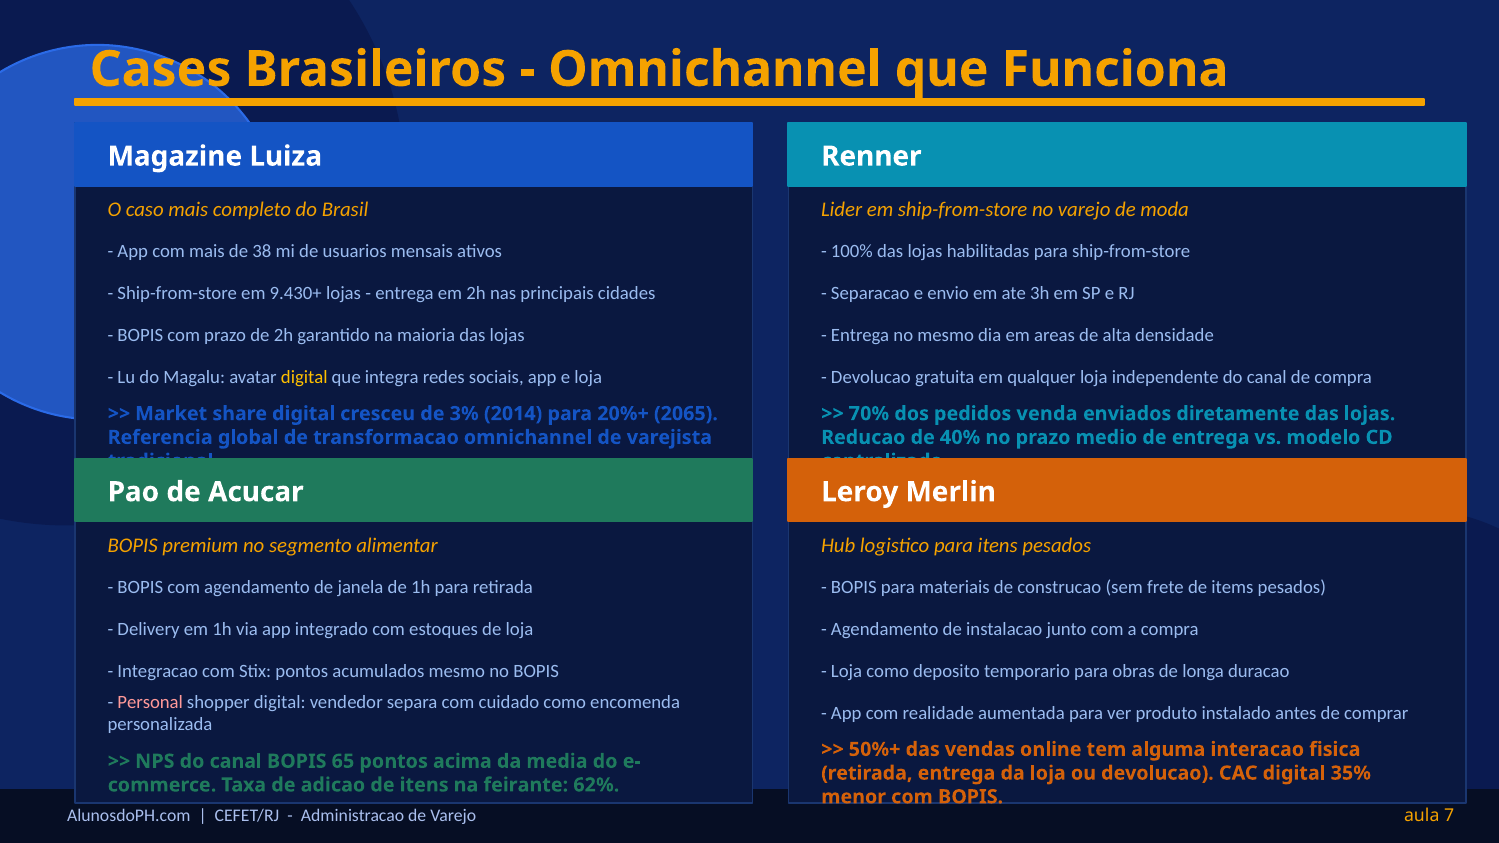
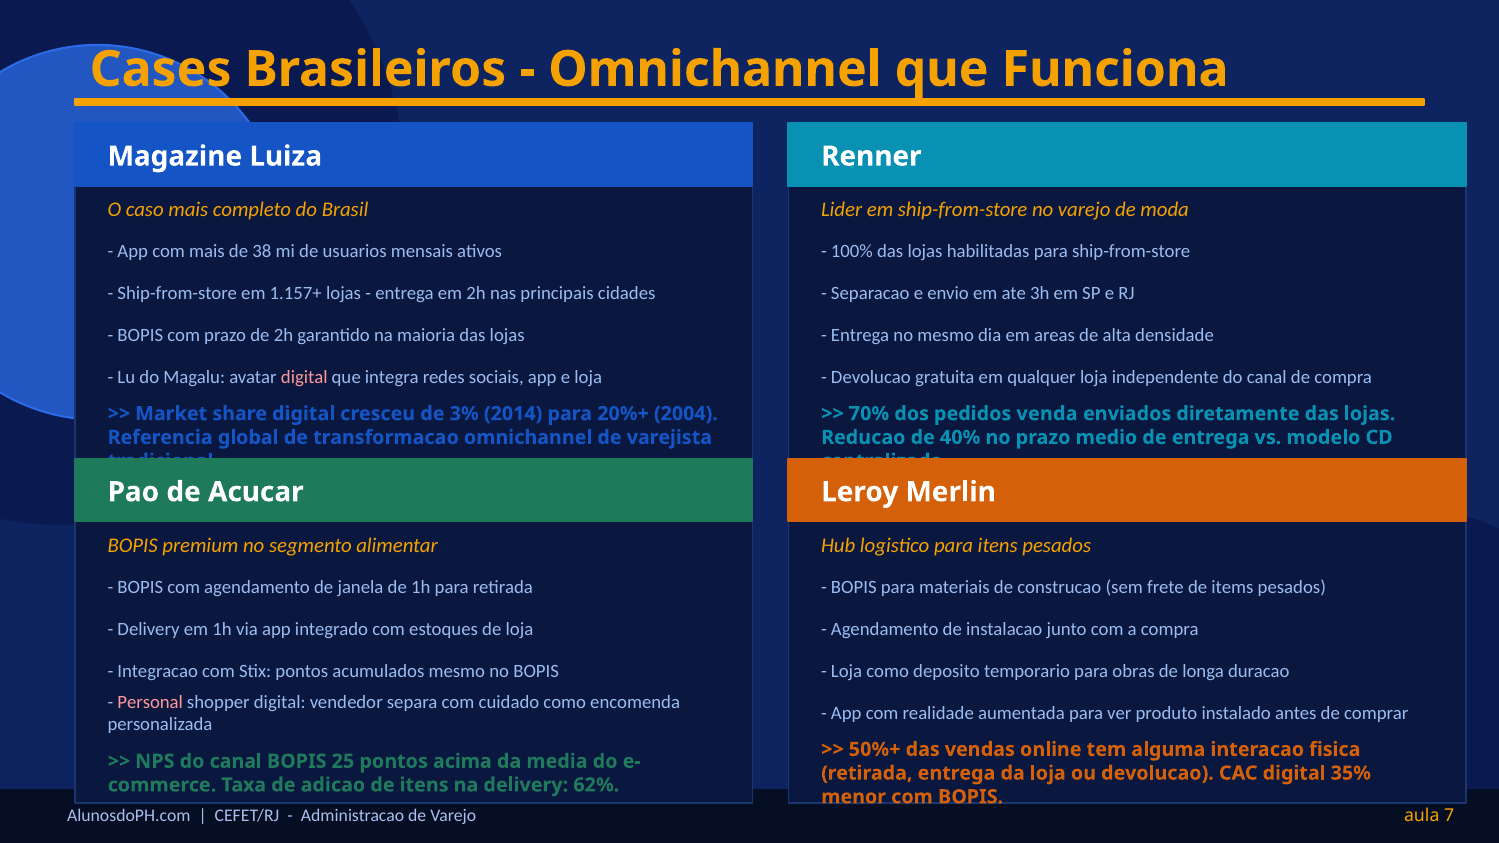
9.430+: 9.430+ -> 1.157+
digital at (304, 377) colour: yellow -> pink
2065: 2065 -> 2004
65: 65 -> 25
na feirante: feirante -> delivery
